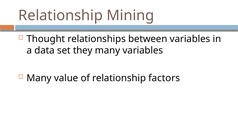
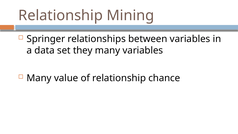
Thought: Thought -> Springer
factors: factors -> chance
